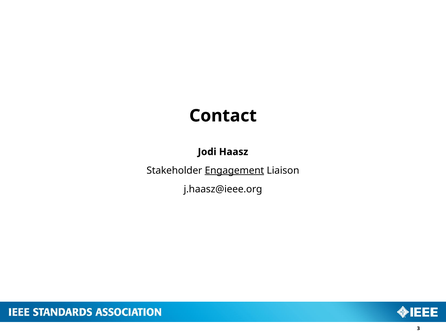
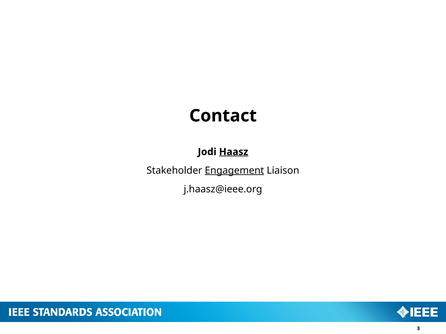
Haasz underline: none -> present
